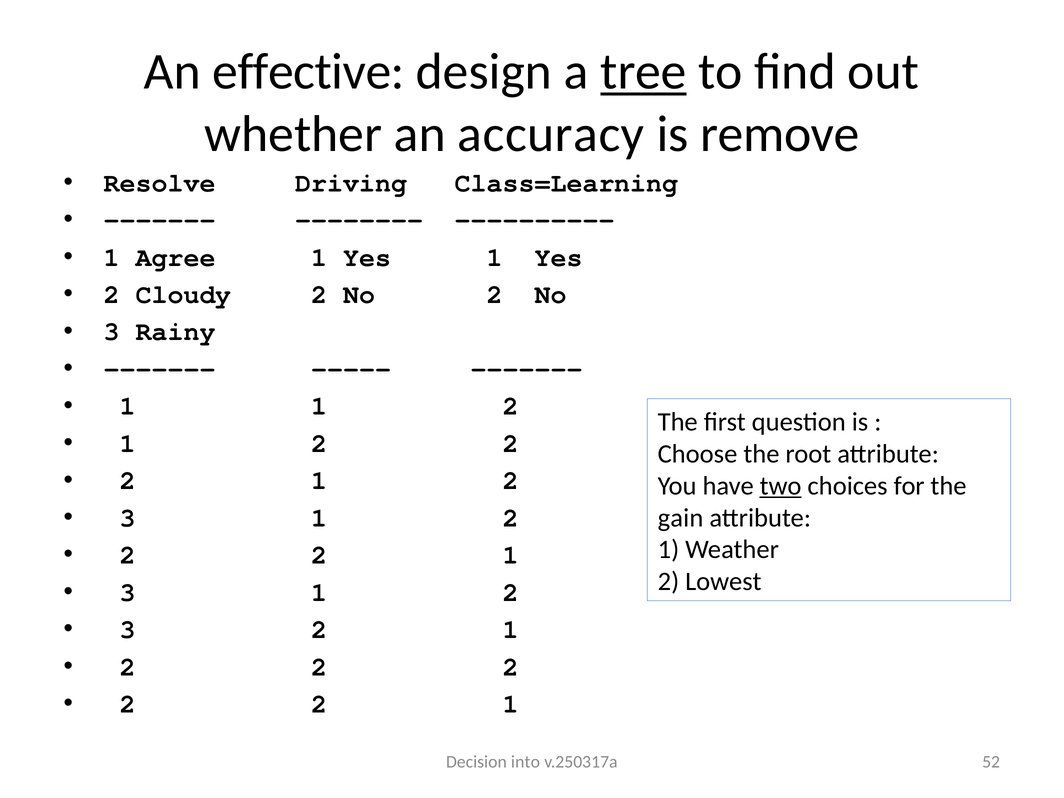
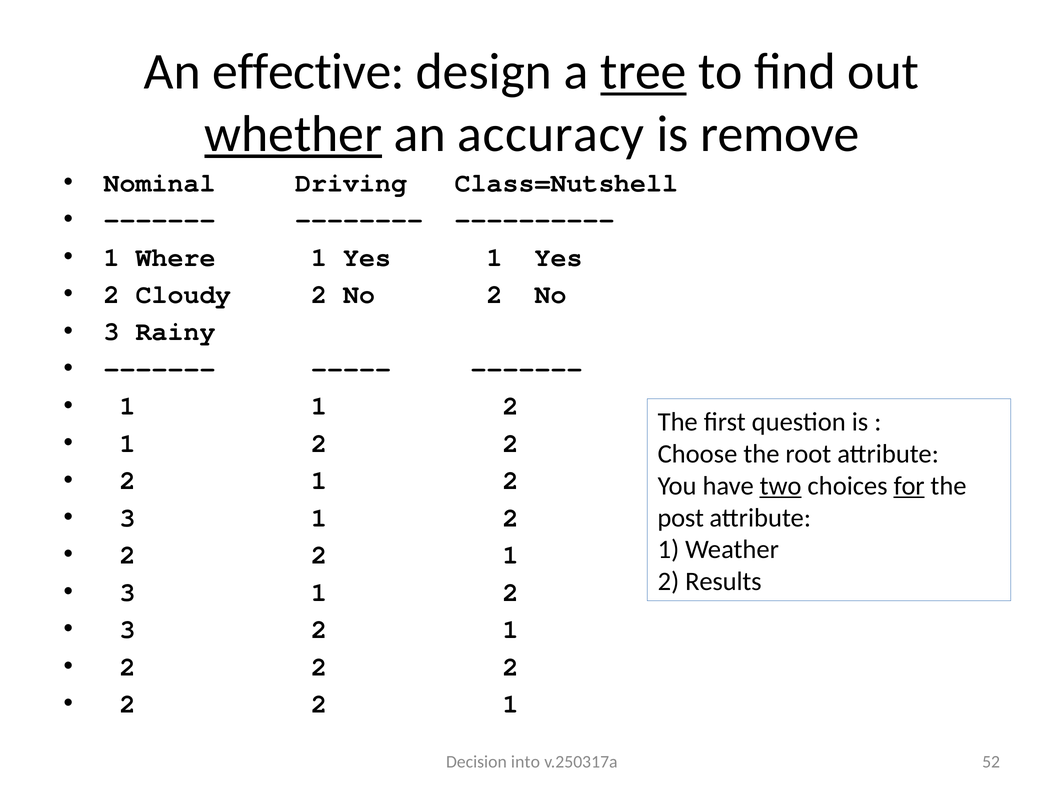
whether underline: none -> present
Resolve: Resolve -> Nominal
Class=Learning: Class=Learning -> Class=Nutshell
Agree: Agree -> Where
for underline: none -> present
gain: gain -> post
Lowest: Lowest -> Results
